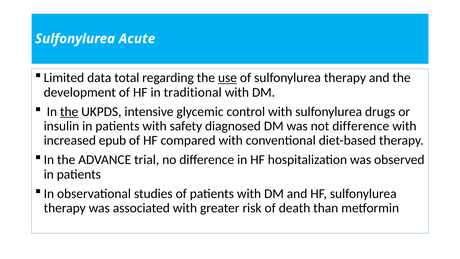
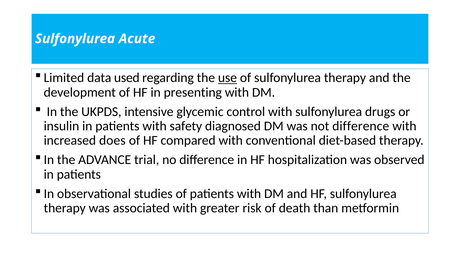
total: total -> used
traditional: traditional -> presenting
the at (69, 111) underline: present -> none
epub: epub -> does
